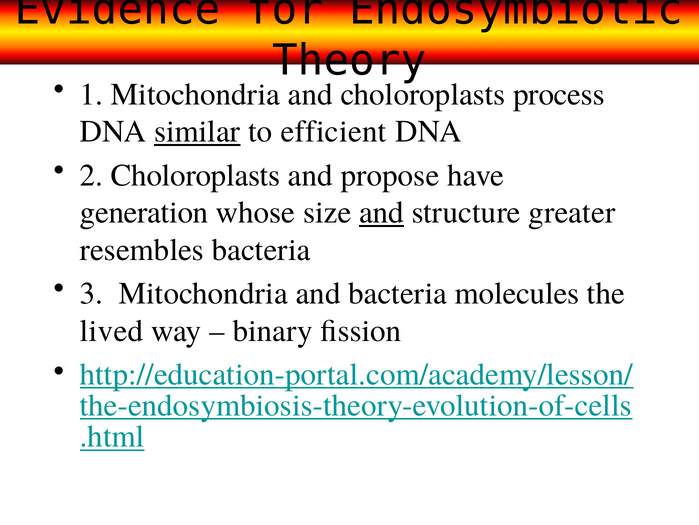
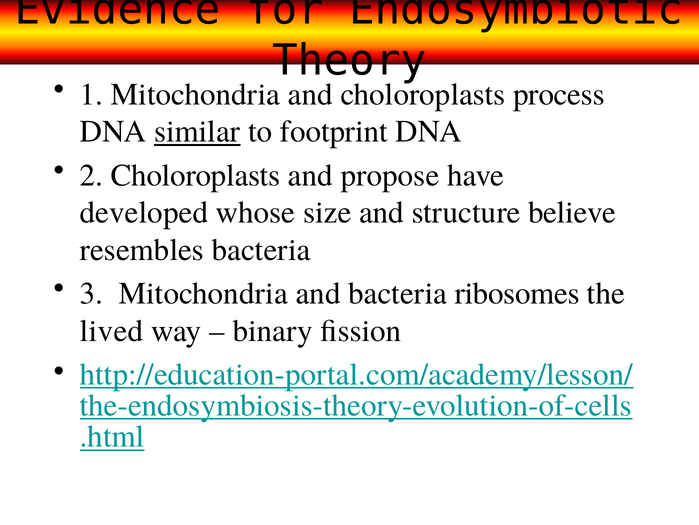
efficient: efficient -> footprint
generation: generation -> developed
and at (382, 212) underline: present -> none
greater: greater -> believe
molecules: molecules -> ribosomes
